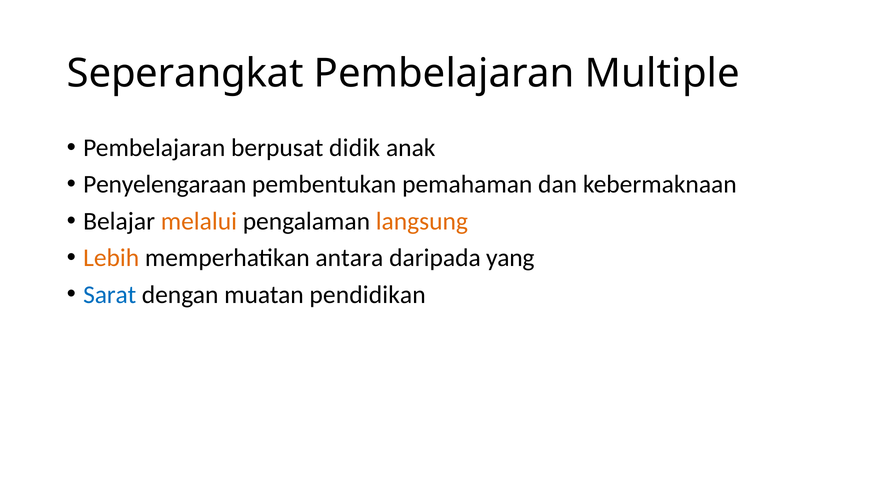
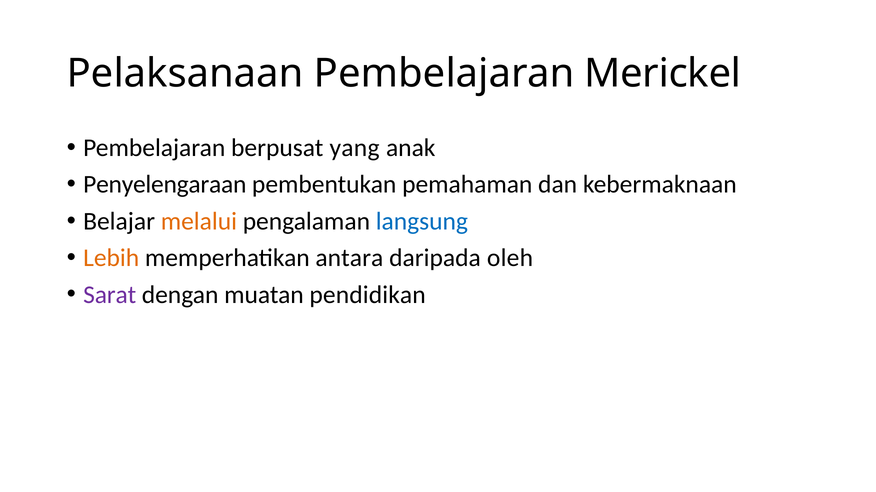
Seperangkat: Seperangkat -> Pelaksanaan
Multiple: Multiple -> Merickel
didik: didik -> yang
langsung colour: orange -> blue
yang: yang -> oleh
Sarat colour: blue -> purple
